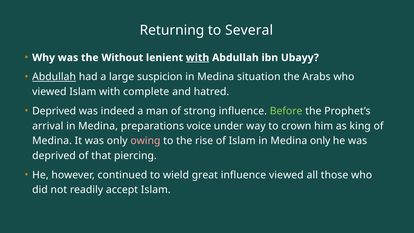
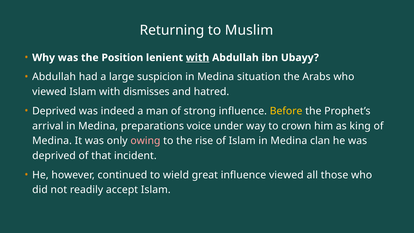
Several: Several -> Muslim
Without: Without -> Position
Abdullah at (54, 77) underline: present -> none
complete: complete -> dismisses
Before colour: light green -> yellow
Medina only: only -> clan
piercing: piercing -> incident
